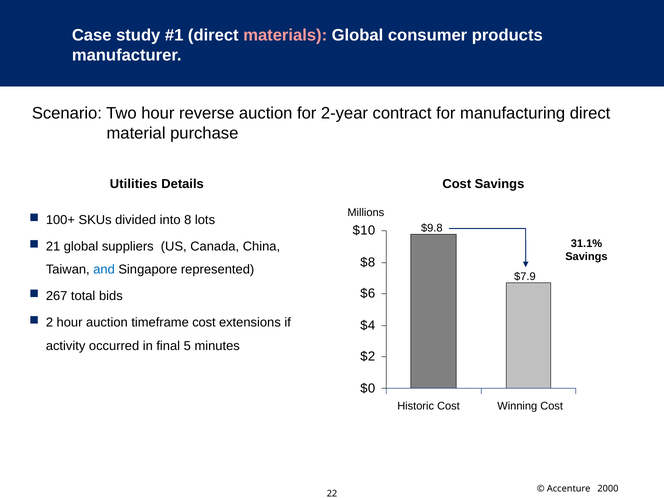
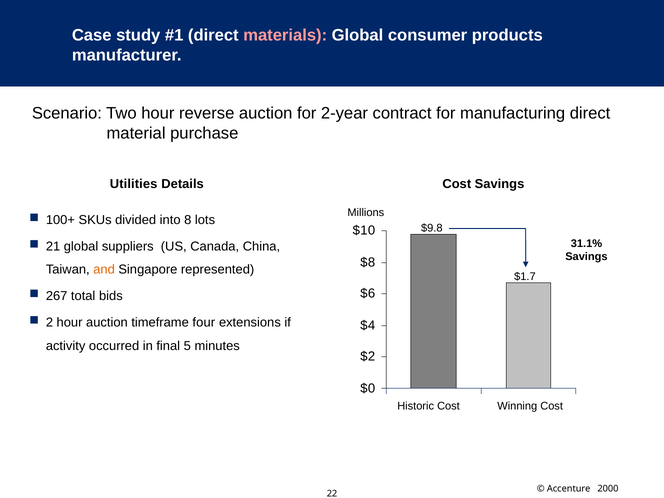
and colour: blue -> orange
$7.9: $7.9 -> $1.7
timeframe cost: cost -> four
